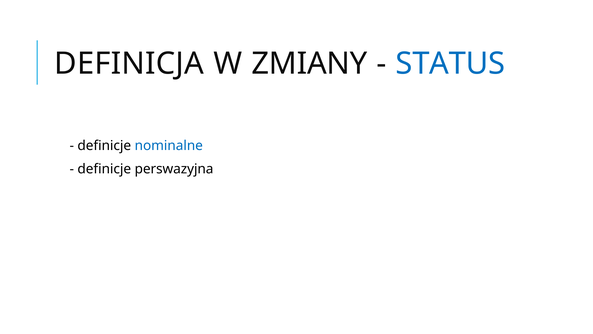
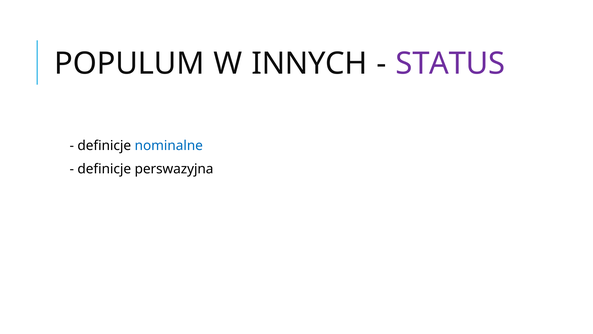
DEFINICJA: DEFINICJA -> POPULUM
ZMIANY: ZMIANY -> INNYCH
STATUS colour: blue -> purple
